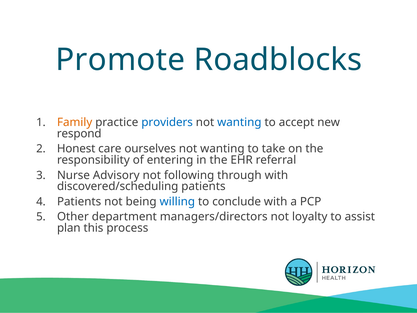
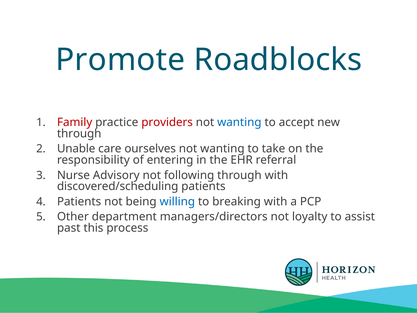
Family colour: orange -> red
providers colour: blue -> red
respond at (79, 133): respond -> through
Honest: Honest -> Unable
conclude: conclude -> breaking
plan: plan -> past
